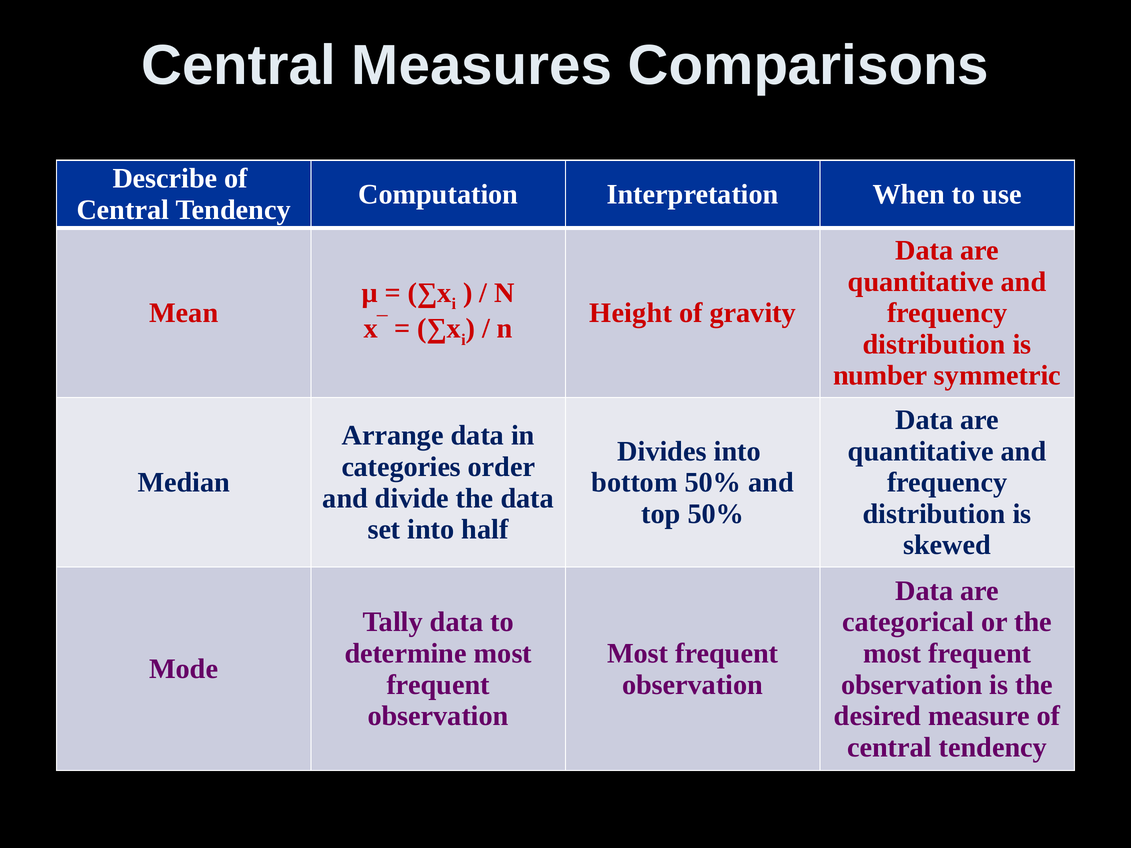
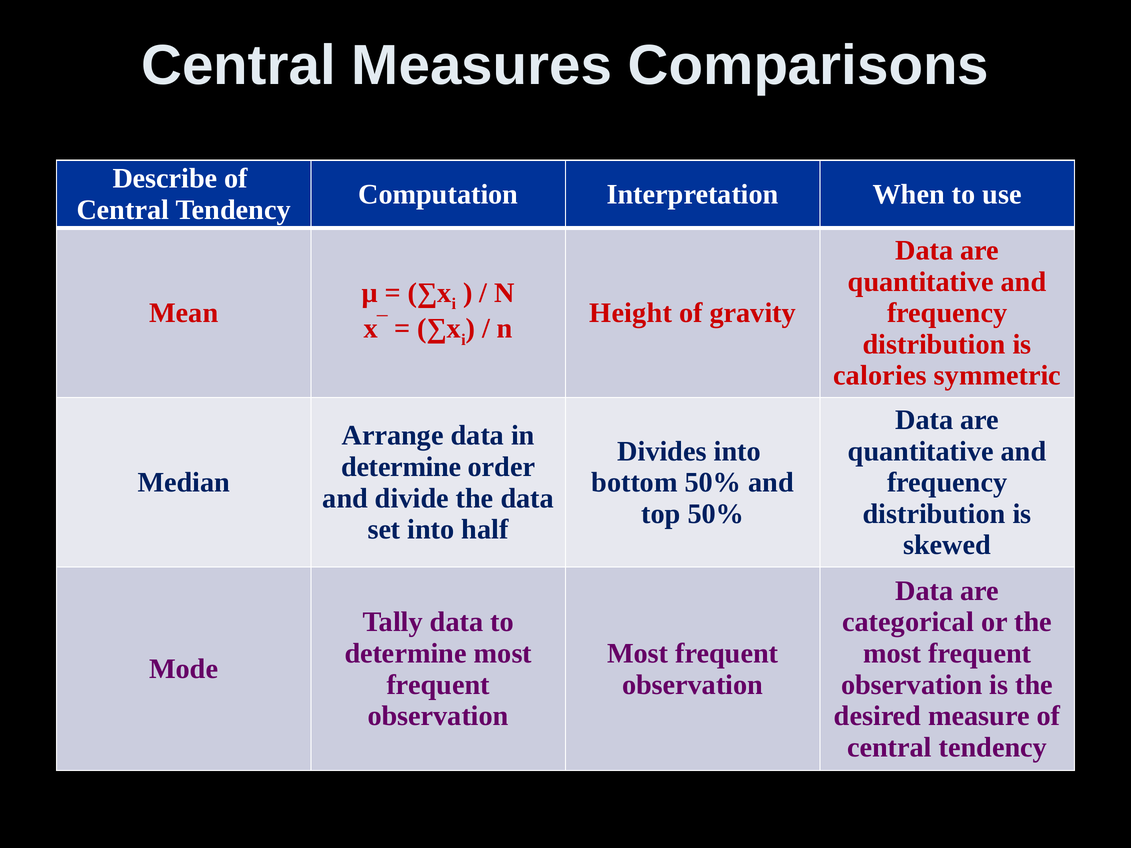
number: number -> calories
categories at (401, 467): categories -> determine
